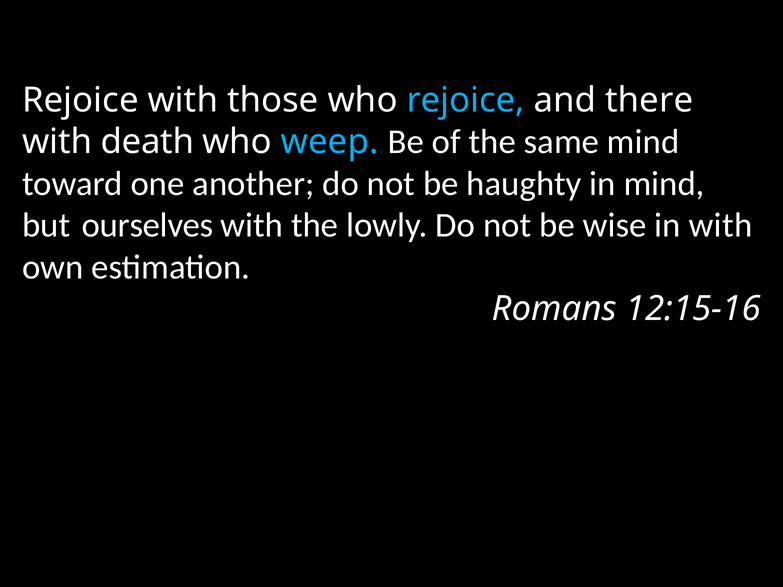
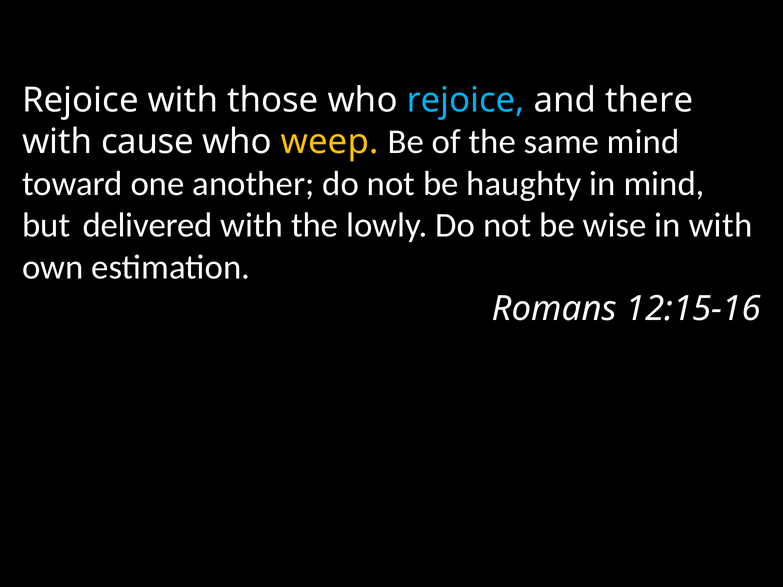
death: death -> cause
weep colour: light blue -> yellow
ourselves: ourselves -> delivered
